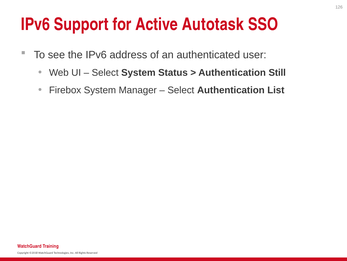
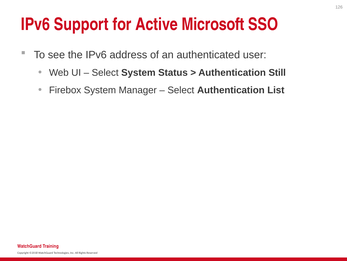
Autotask: Autotask -> Microsoft
